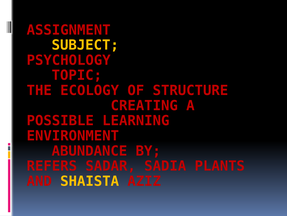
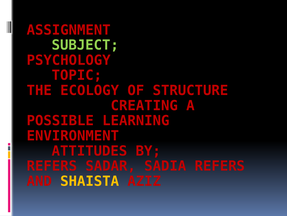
SUBJECT colour: yellow -> light green
ABUNDANCE: ABUNDANCE -> ATTITUDES
SADIA PLANTS: PLANTS -> REFERS
